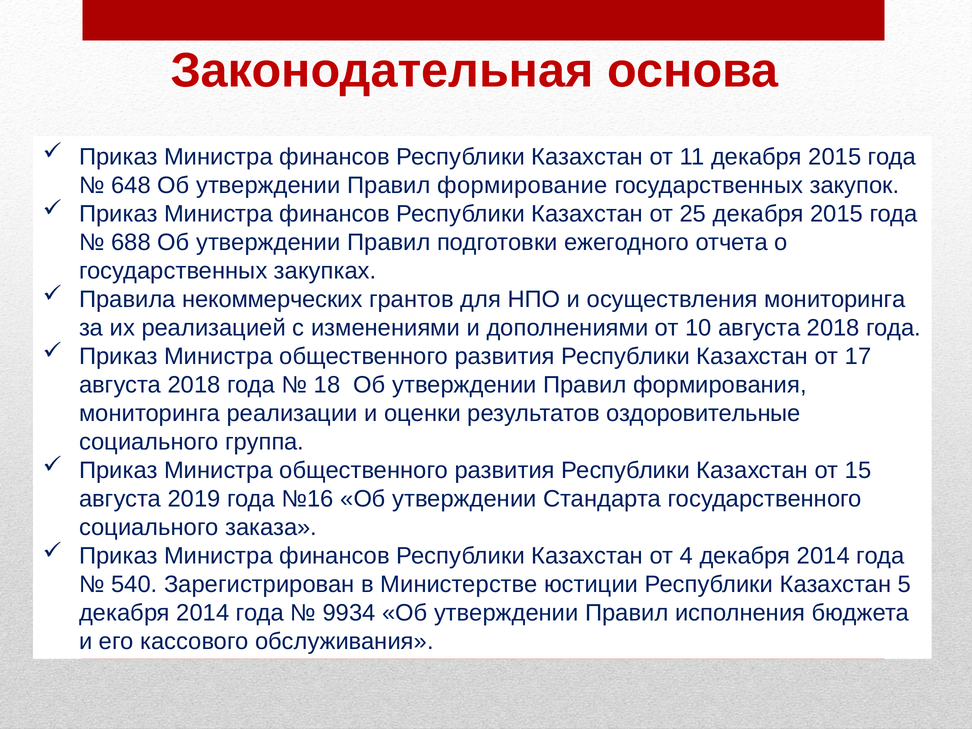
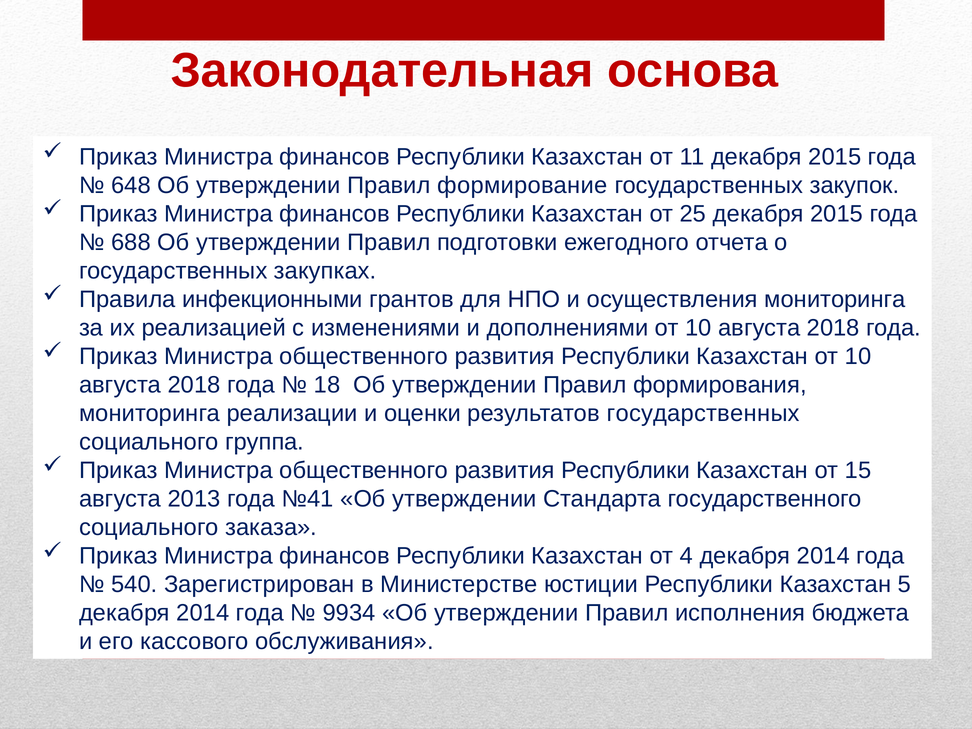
некоммерческих: некоммерческих -> инфекционными
Казахстан от 17: 17 -> 10
результатов оздоровительные: оздоровительные -> государственных
2019: 2019 -> 2013
№16: №16 -> №41
